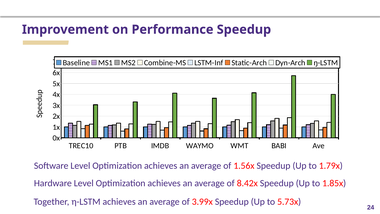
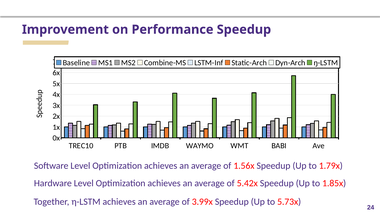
8.42x: 8.42x -> 5.42x
